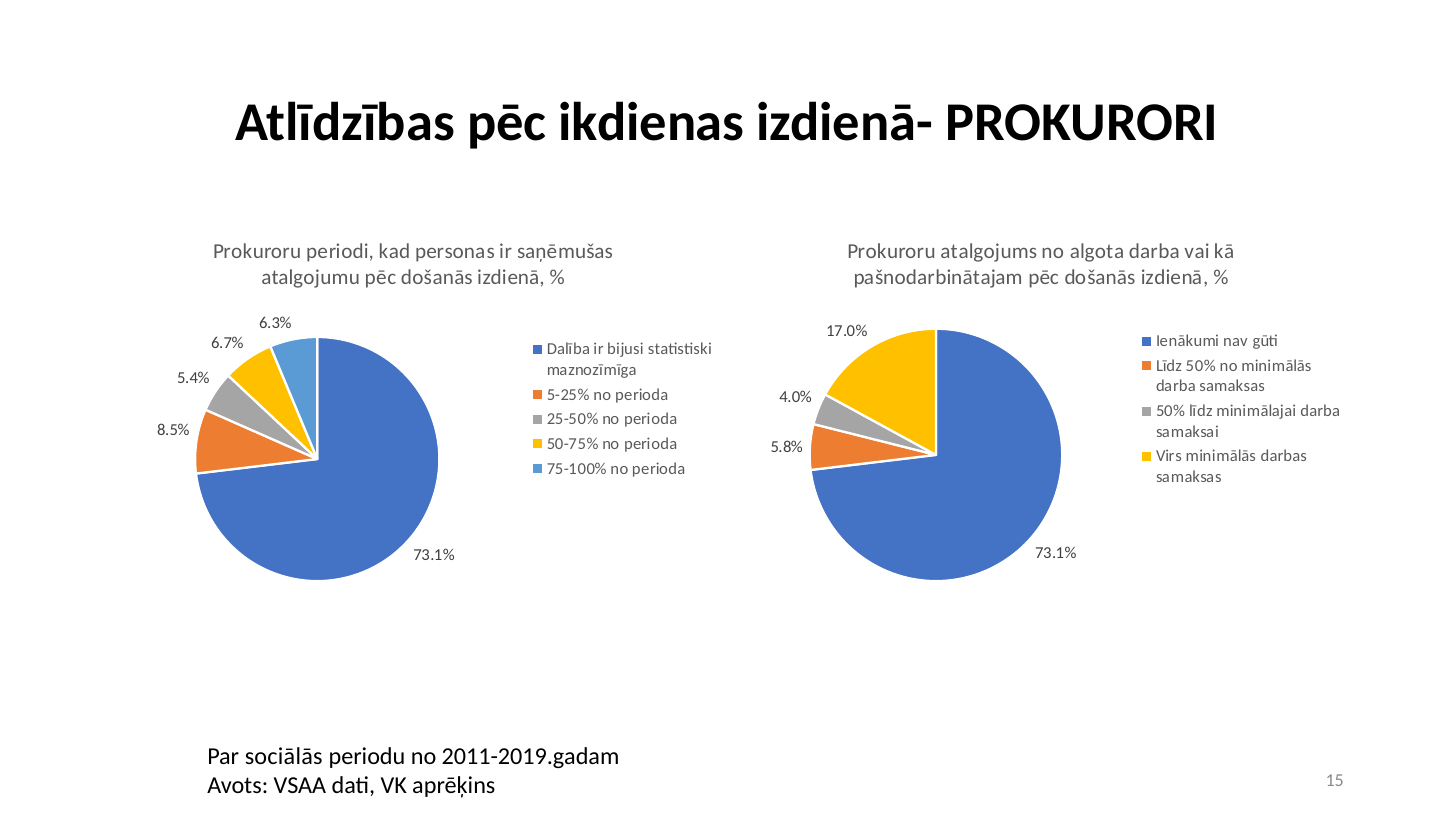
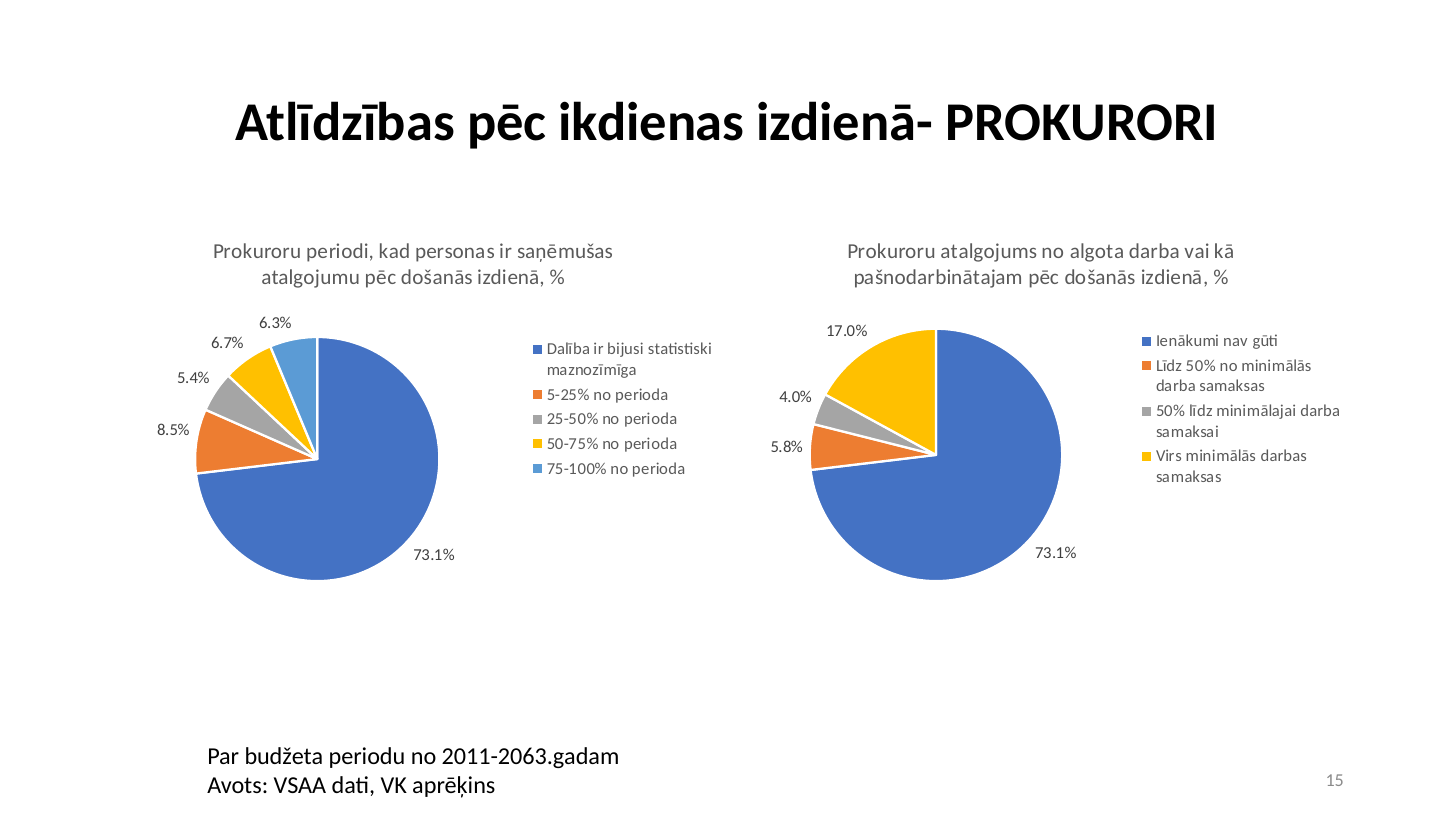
sociālās: sociālās -> budžeta
2011-2019.gadam: 2011-2019.gadam -> 2011-2063.gadam
